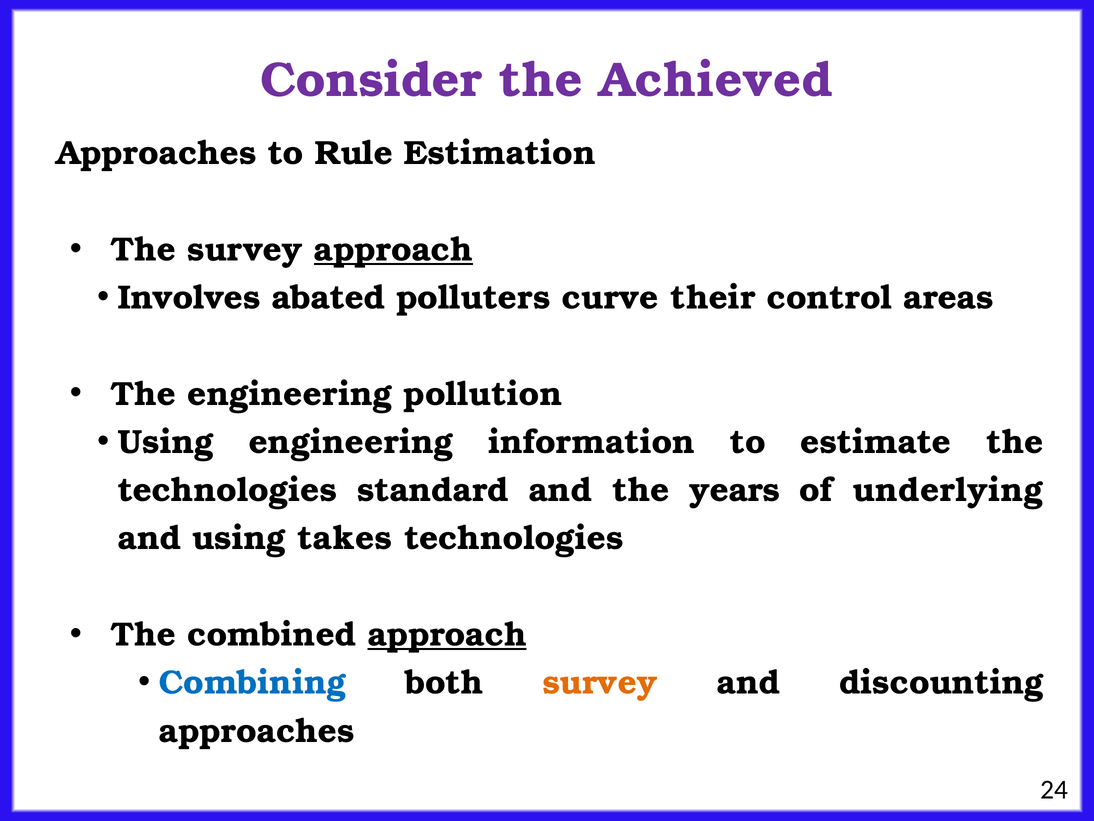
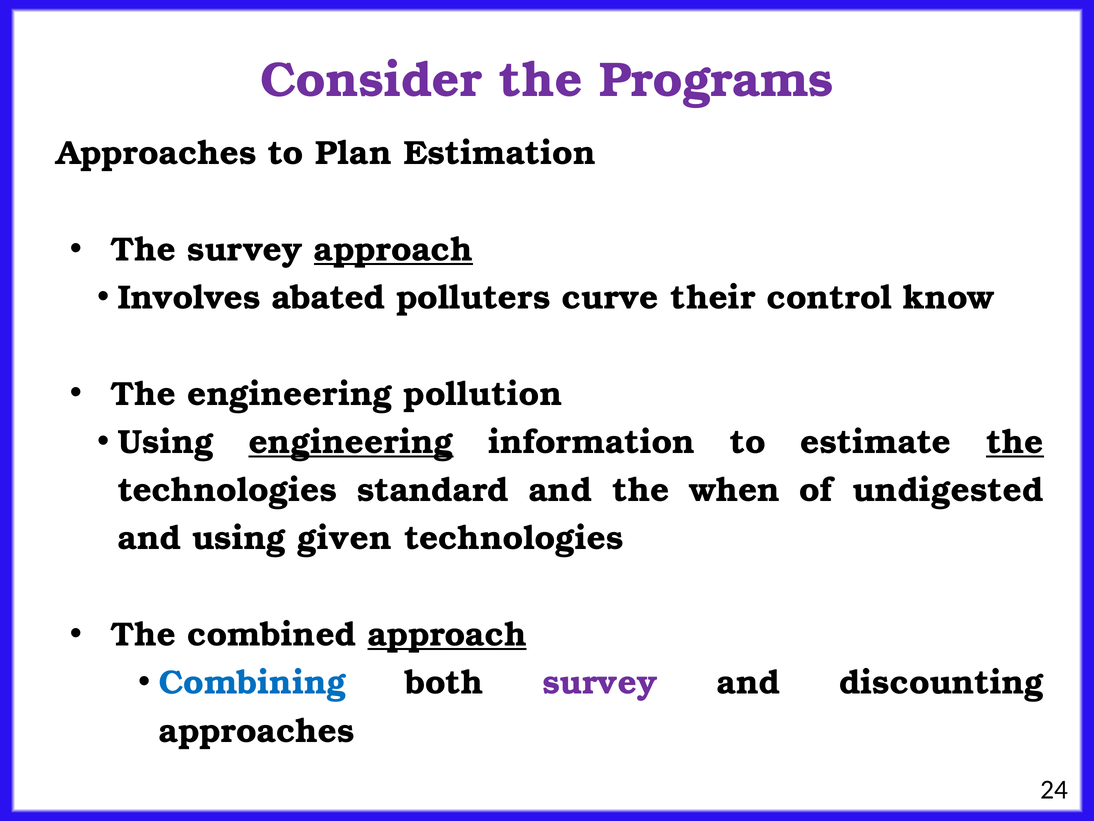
Achieved: Achieved -> Programs
Rule: Rule -> Plan
areas: areas -> know
engineering at (351, 442) underline: none -> present
the at (1015, 442) underline: none -> present
years: years -> when
underlying: underlying -> undigested
takes: takes -> given
survey at (600, 682) colour: orange -> purple
